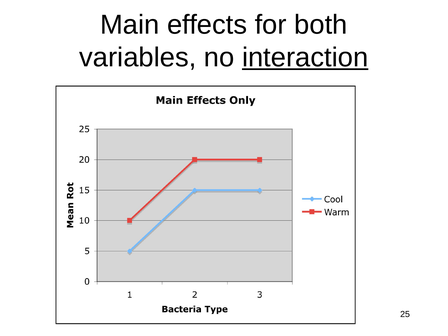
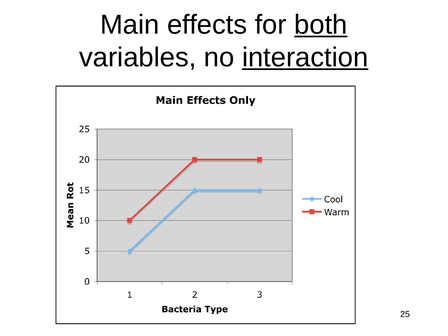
both underline: none -> present
